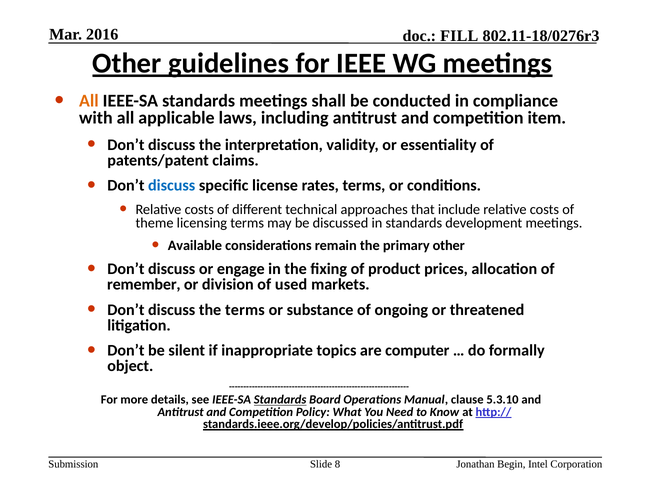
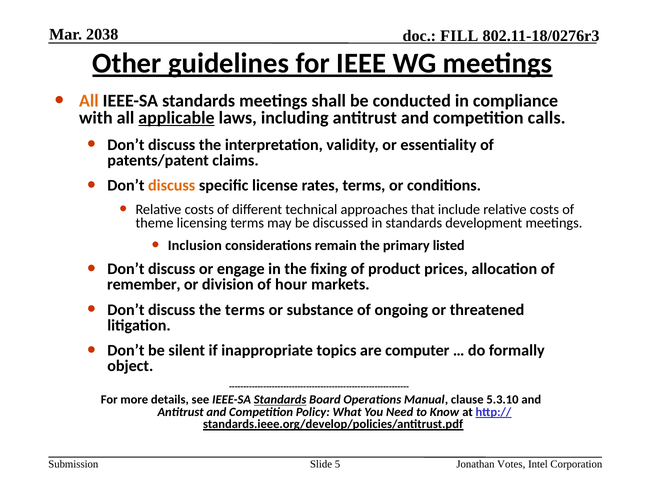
2016: 2016 -> 2038
applicable underline: none -> present
item: item -> calls
discuss at (172, 185) colour: blue -> orange
Available: Available -> Inclusion
primary other: other -> listed
used: used -> hour
8: 8 -> 5
Begin: Begin -> Votes
